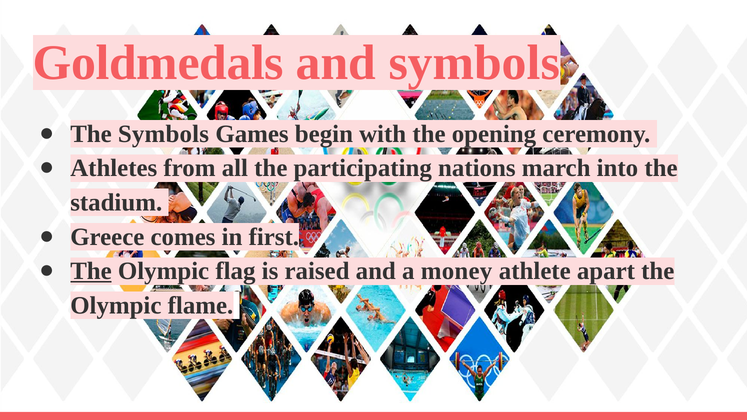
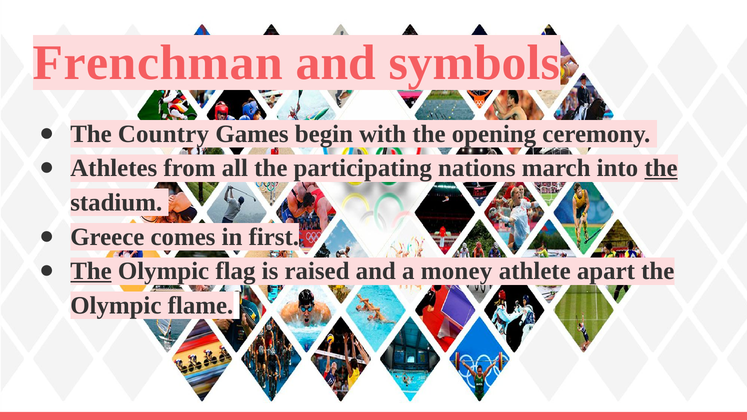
Goldmedals: Goldmedals -> Frenchman
The Symbols: Symbols -> Country
the at (661, 168) underline: none -> present
